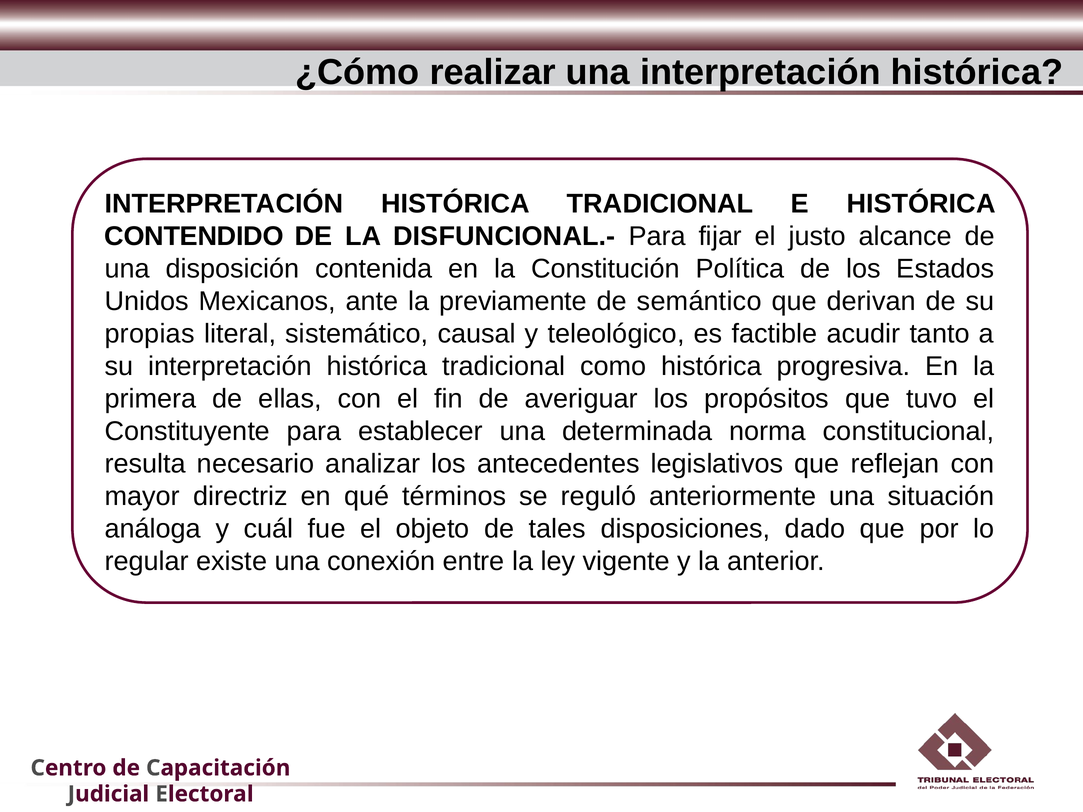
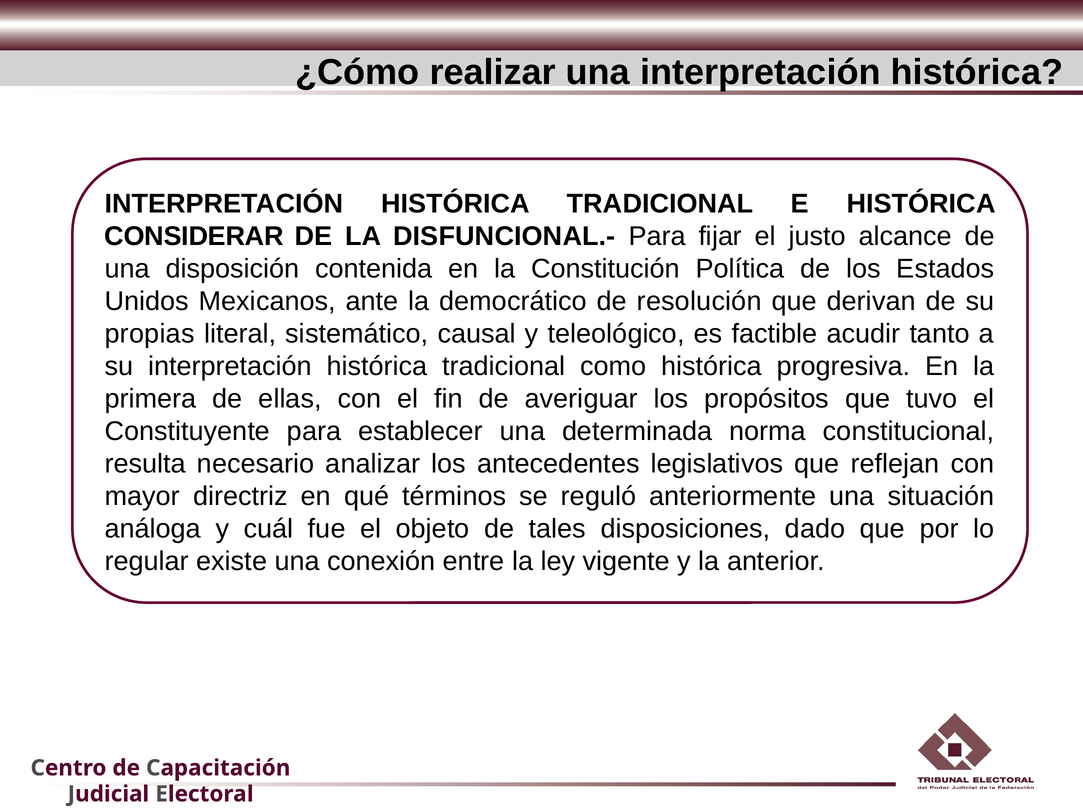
CONTENDIDO: CONTENDIDO -> CONSIDERAR
previamente: previamente -> democrático
semántico: semántico -> resolución
